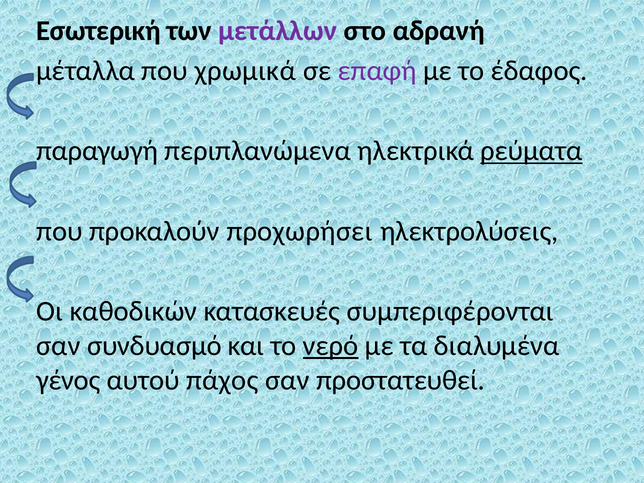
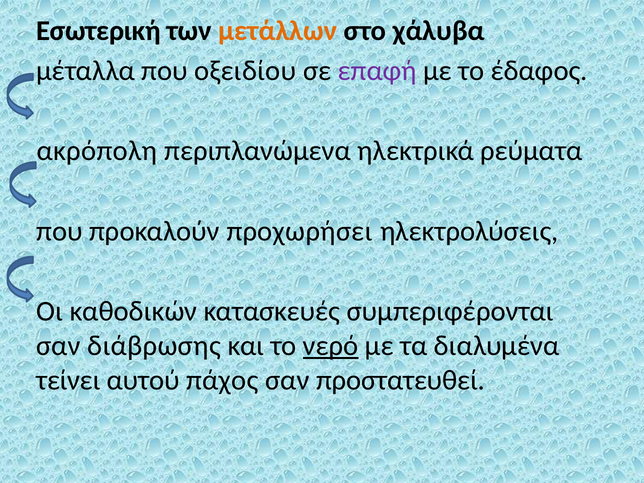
μετάλλων colour: purple -> orange
αδρανή: αδρανή -> χάλυβα
χρωμικά: χρωμικά -> οξειδίου
παραγωγή: παραγωγή -> ακρόπολη
ρεύματα underline: present -> none
συνδυασμό: συνδυασμό -> διάβρωσης
γένος: γένος -> τείνει
